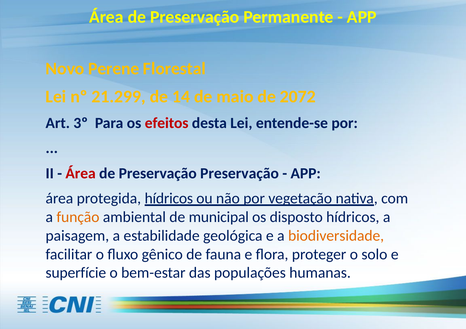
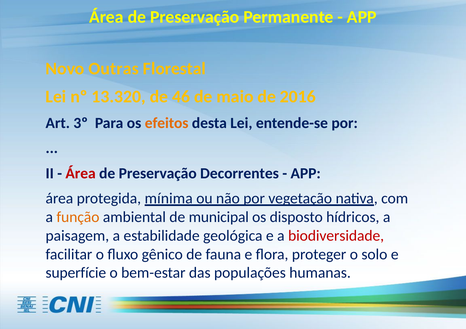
Perene: Perene -> Outras
21.299: 21.299 -> 13.320
14: 14 -> 46
2072: 2072 -> 2016
efeitos colour: red -> orange
Preservação Preservação: Preservação -> Decorrentes
protegida hídricos: hídricos -> mínima
biodiversidade colour: orange -> red
